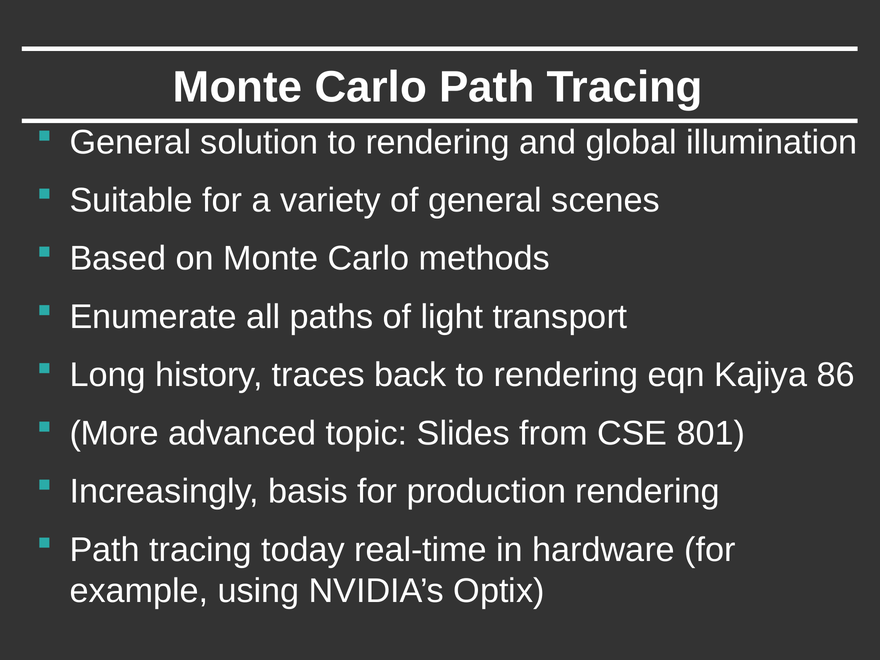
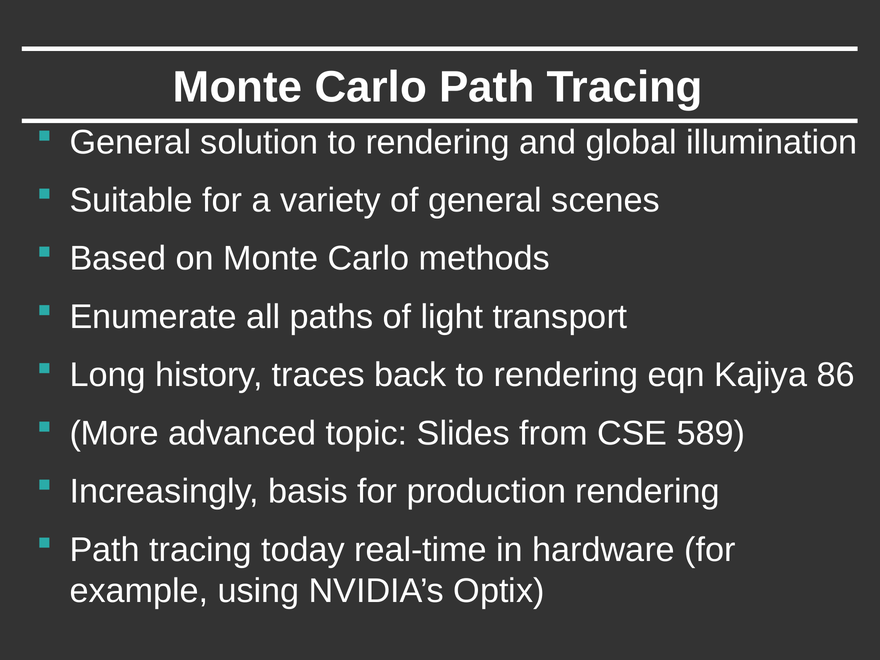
801: 801 -> 589
